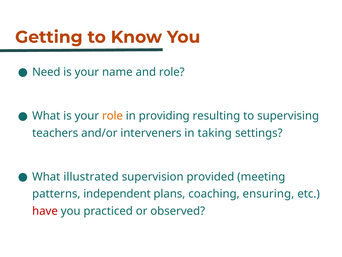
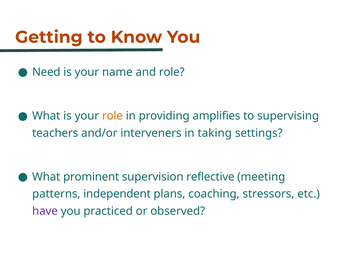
resulting: resulting -> amplifies
illustrated: illustrated -> prominent
provided: provided -> reflective
ensuring: ensuring -> stressors
have colour: red -> purple
